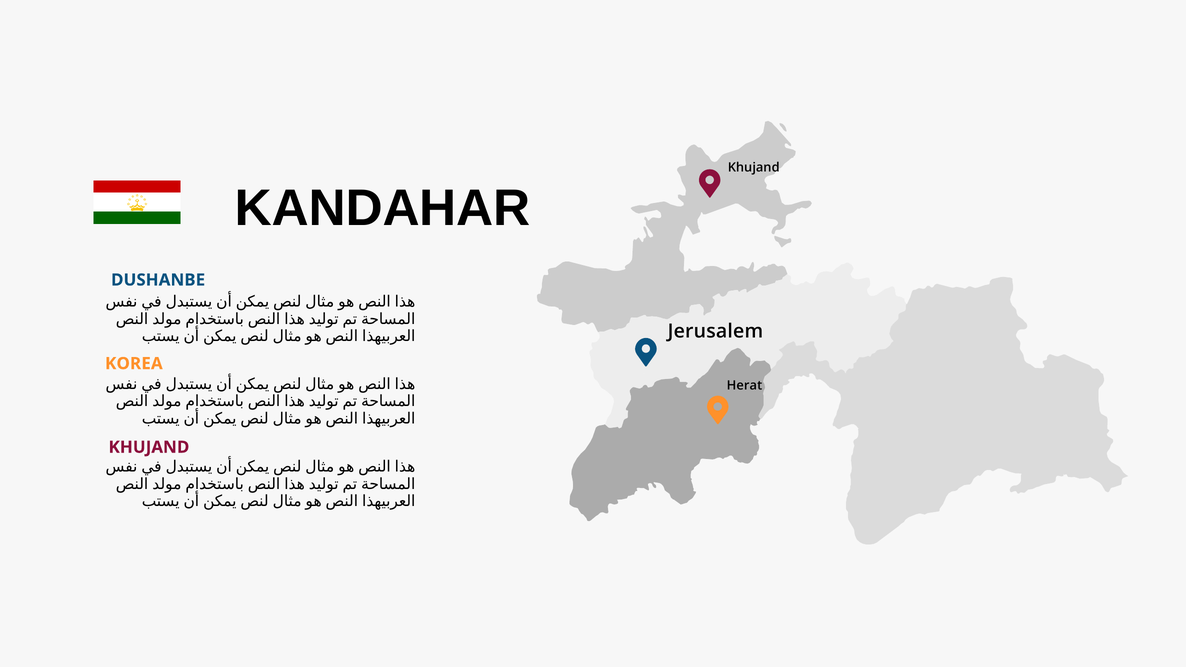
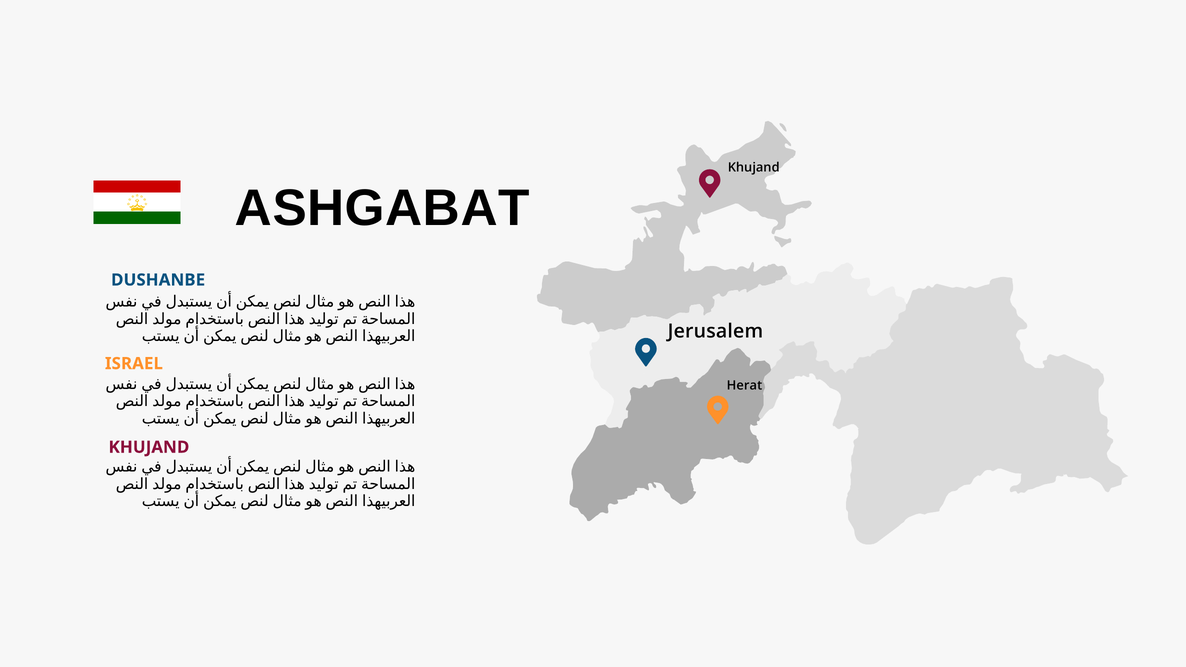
KANDAHAR: KANDAHAR -> ASHGABAT
KOREA: KOREA -> ISRAEL
